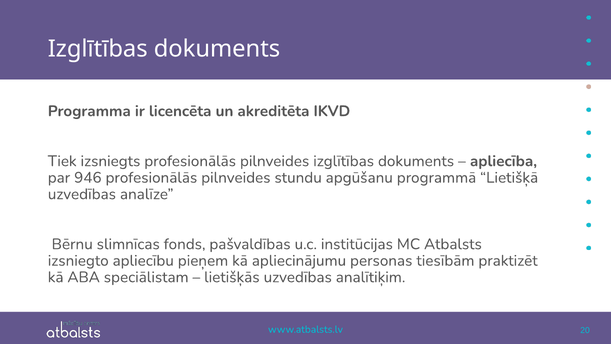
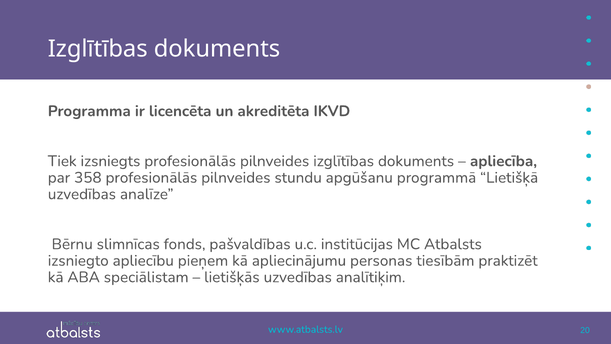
946: 946 -> 358
